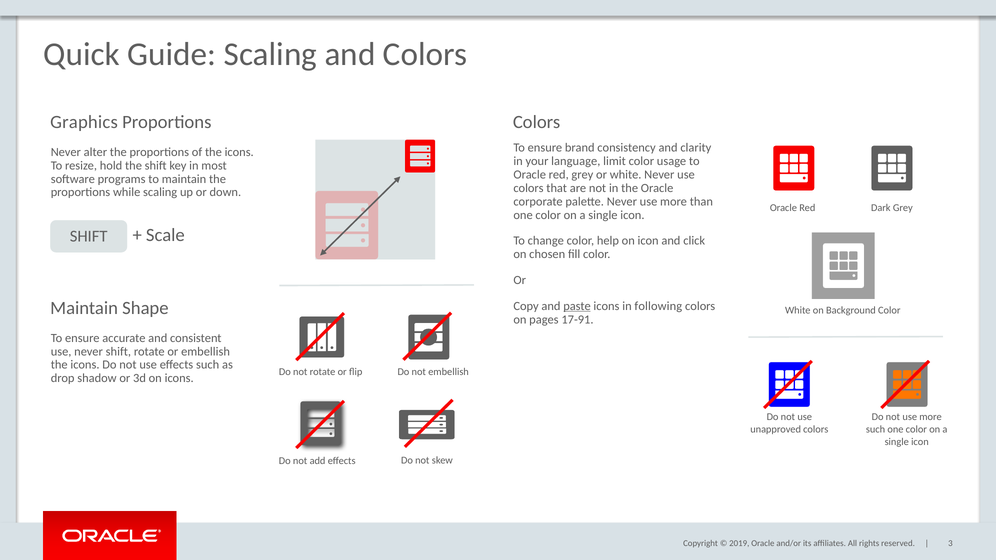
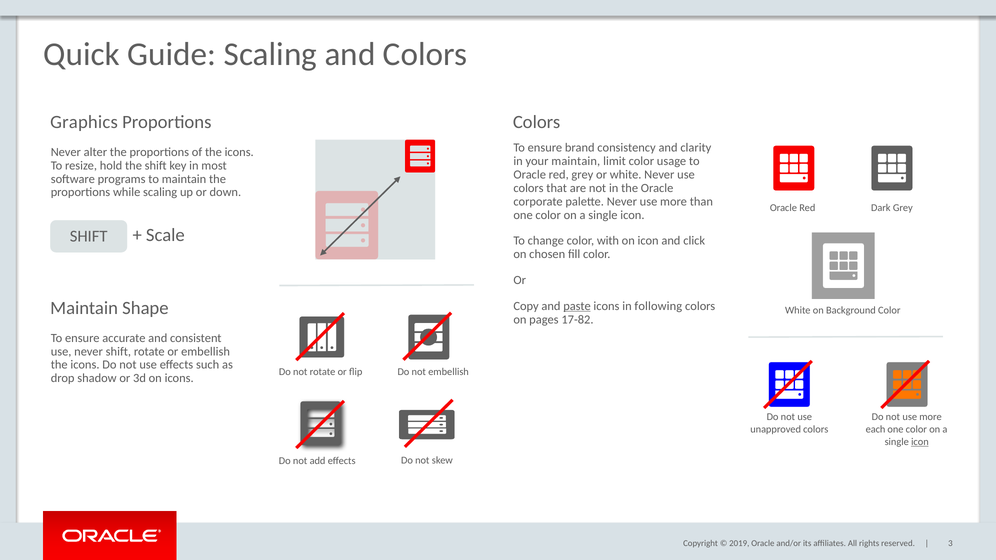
your language: language -> maintain
help: help -> with
17-91: 17-91 -> 17-82
such at (876, 430): such -> each
icon at (920, 442) underline: none -> present
